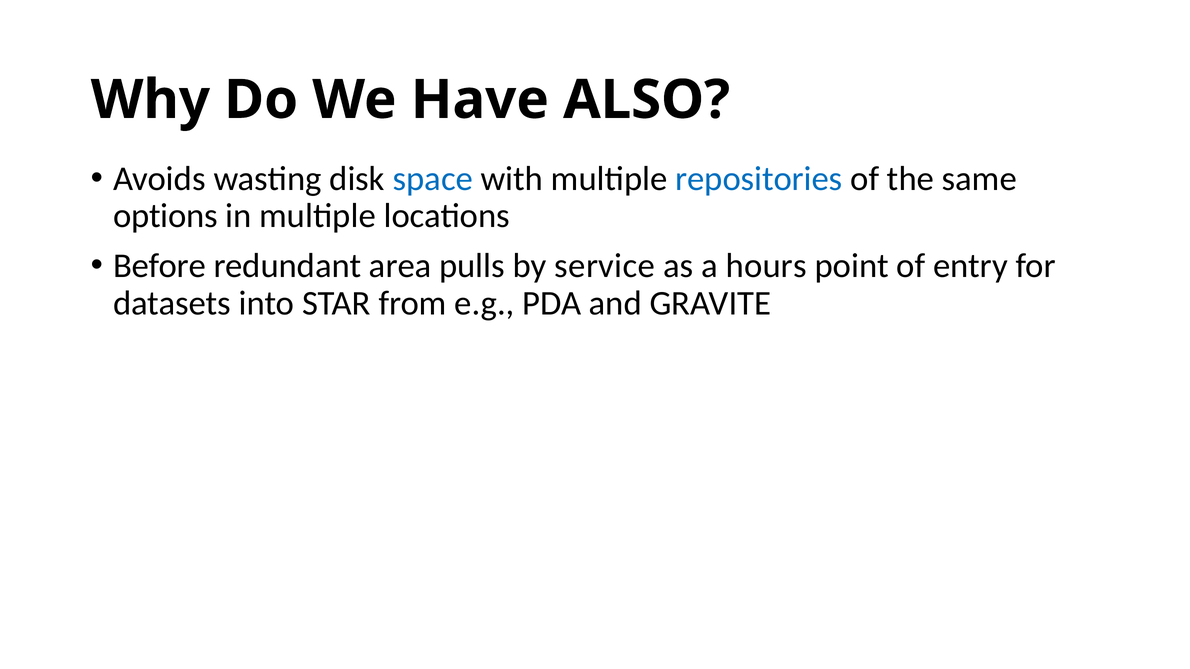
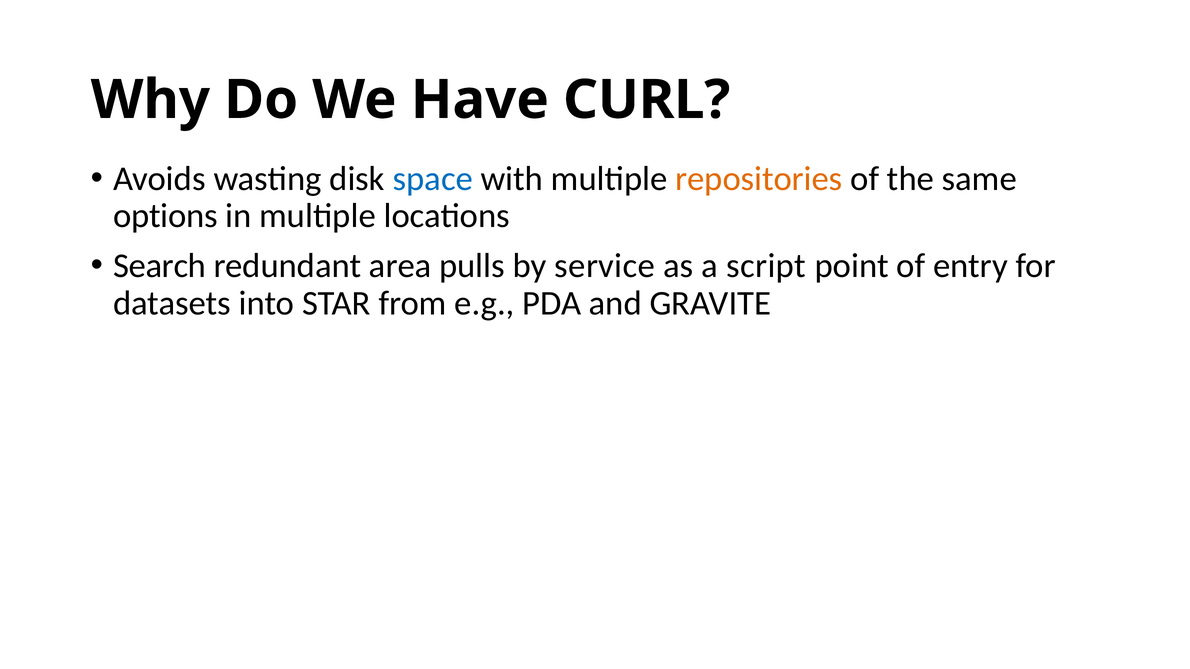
ALSO: ALSO -> CURL
repositories colour: blue -> orange
Before: Before -> Search
hours: hours -> script
